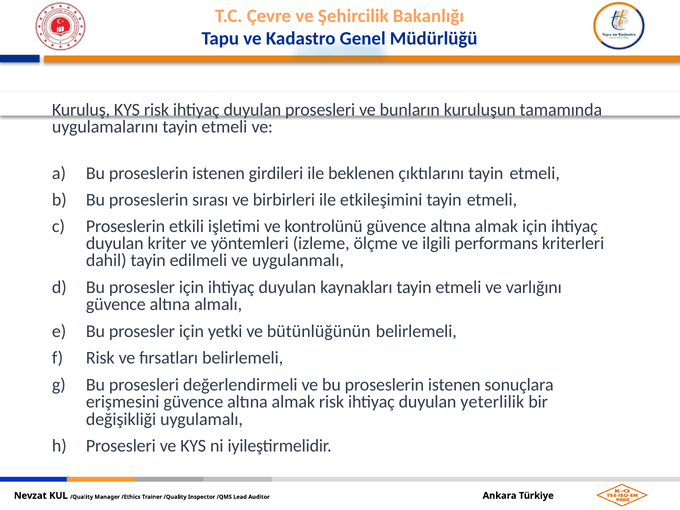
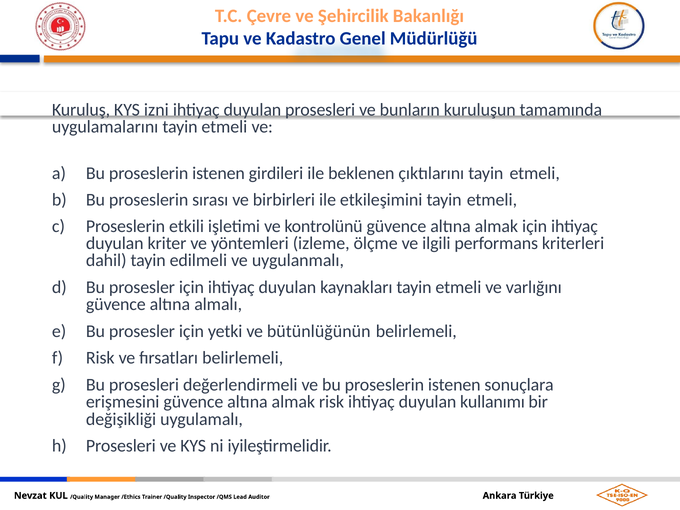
KYS risk: risk -> izni
yeterlilik: yeterlilik -> kullanımı
